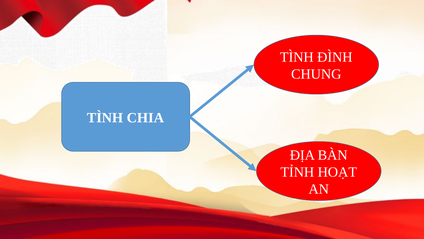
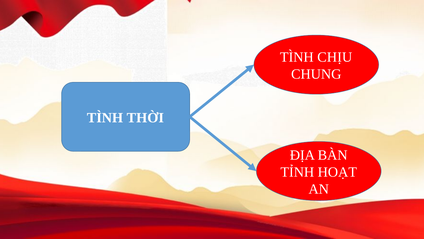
ĐÌNH: ĐÌNH -> CHỊU
CHIA: CHIA -> THỜI
